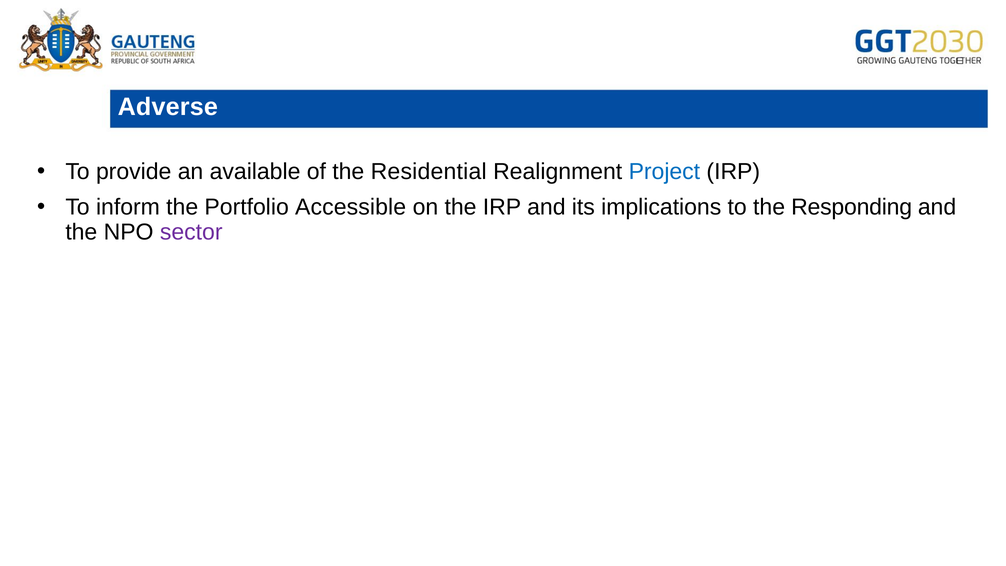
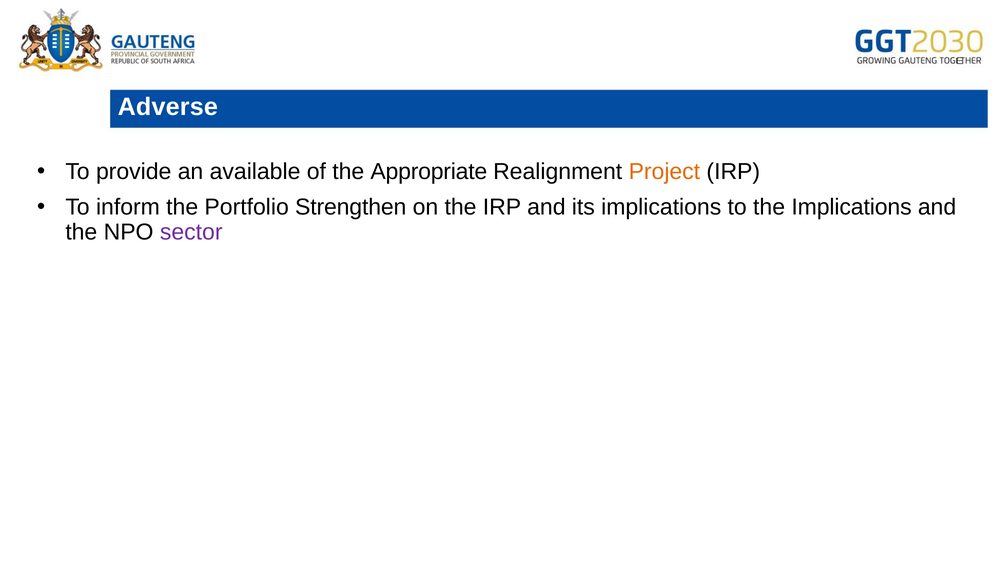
Residential: Residential -> Appropriate
Project colour: blue -> orange
Accessible: Accessible -> Strengthen
the Responding: Responding -> Implications
